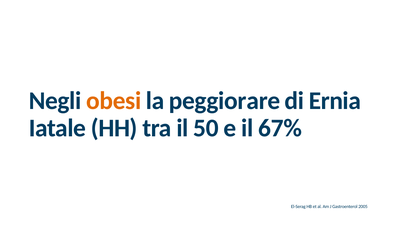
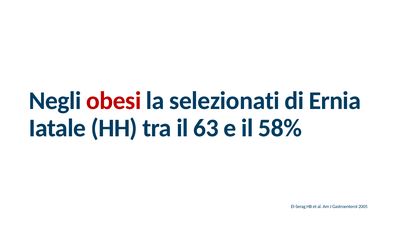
obesi colour: orange -> red
peggiorare: peggiorare -> selezionati
50: 50 -> 63
67%: 67% -> 58%
